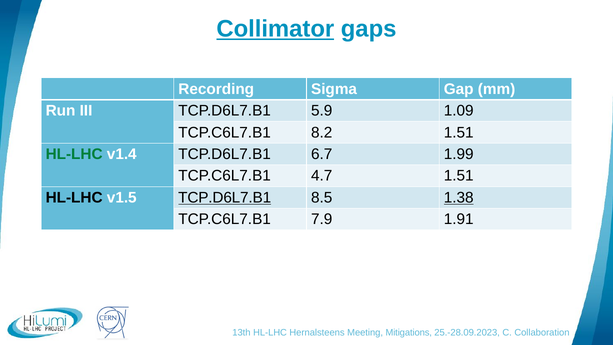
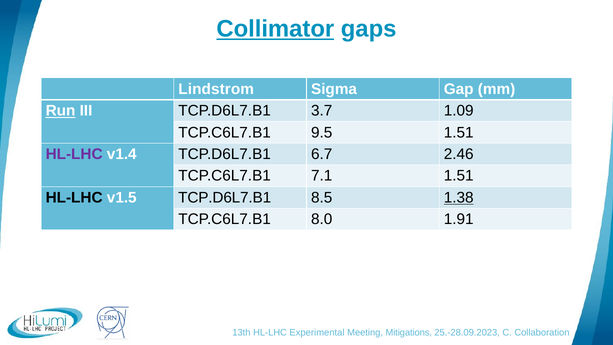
Recording: Recording -> Lindstrom
Run underline: none -> present
5.9: 5.9 -> 3.7
8.2: 8.2 -> 9.5
HL-LHC at (74, 154) colour: green -> purple
1.99: 1.99 -> 2.46
4.7: 4.7 -> 7.1
TCP.D6L7.B1 at (225, 198) underline: present -> none
7.9: 7.9 -> 8.0
Hernalsteens: Hernalsteens -> Experimental
